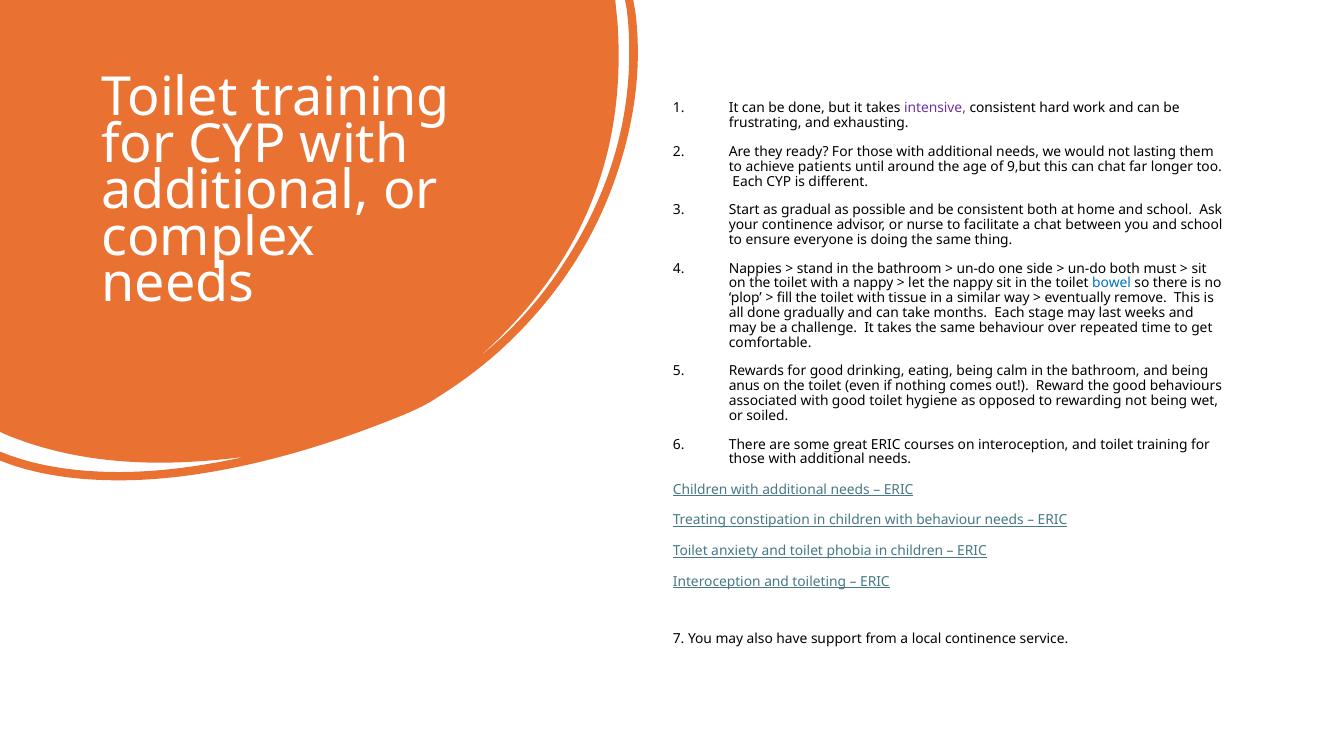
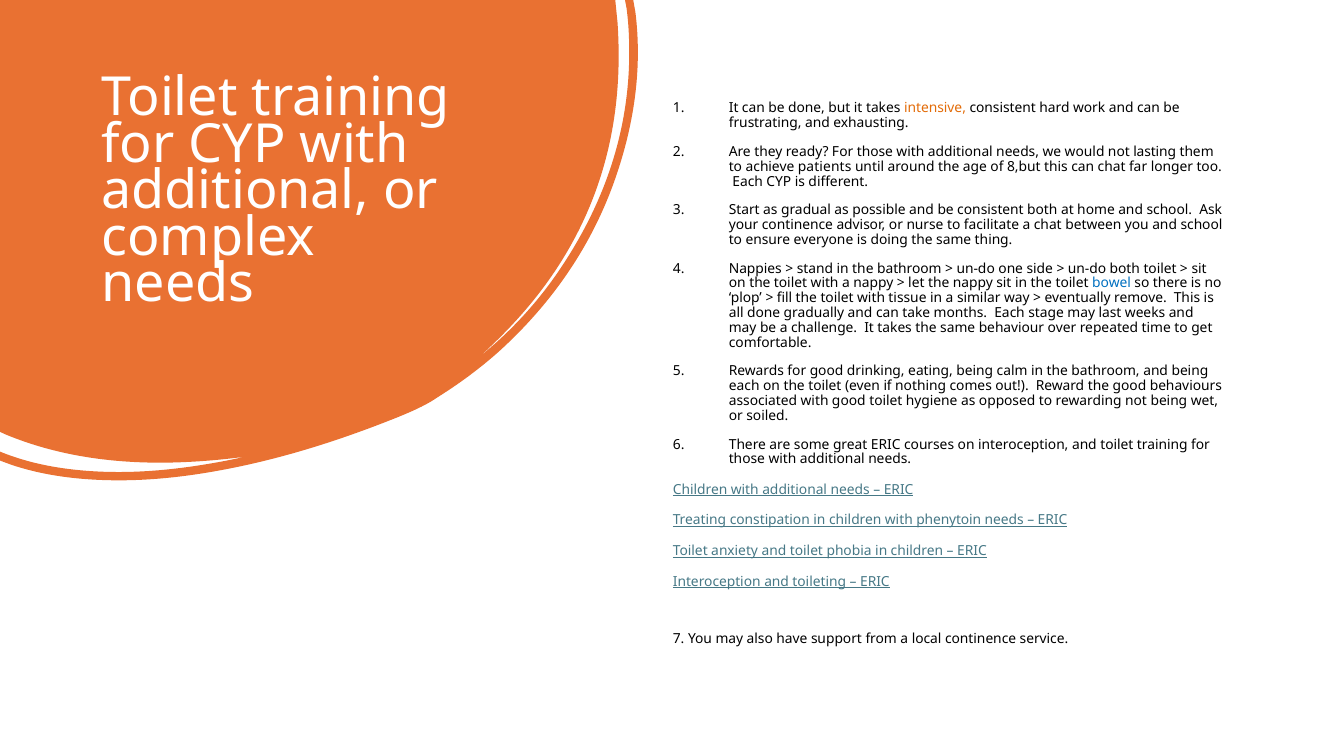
intensive colour: purple -> orange
9,but: 9,but -> 8,but
both must: must -> toilet
anus at (744, 386): anus -> each
with behaviour: behaviour -> phenytoin
